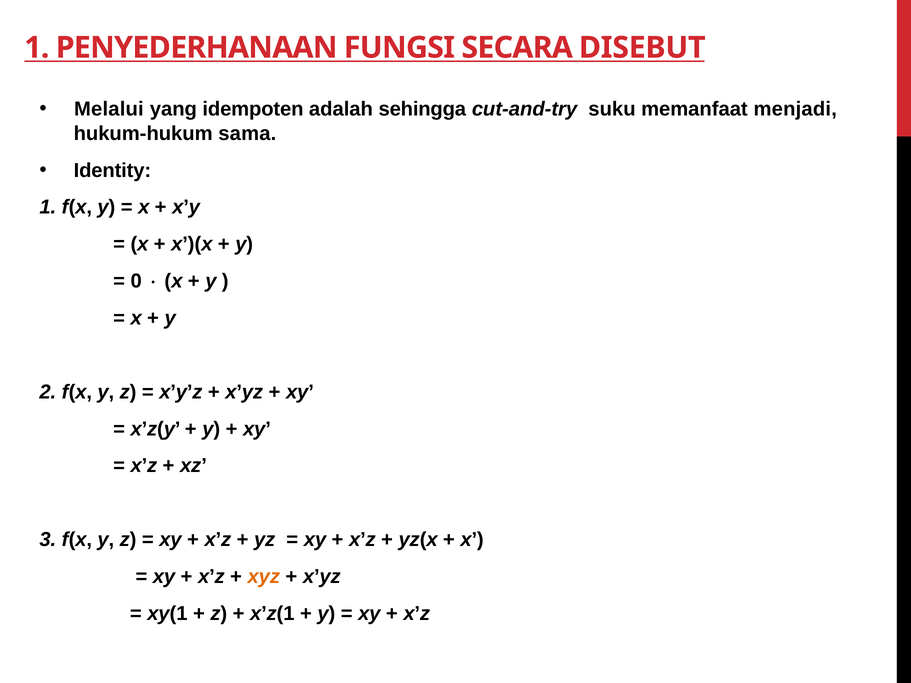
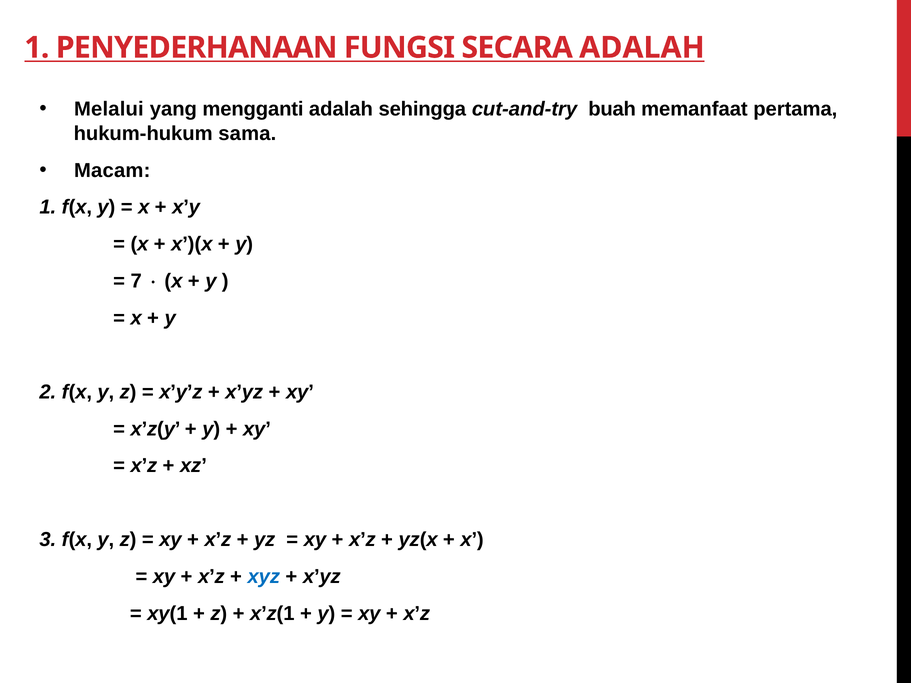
SECARA DISEBUT: DISEBUT -> ADALAH
idempoten: idempoten -> mengganti
suku: suku -> buah
menjadi: menjadi -> pertama
Identity: Identity -> Macam
0: 0 -> 7
xyz colour: orange -> blue
